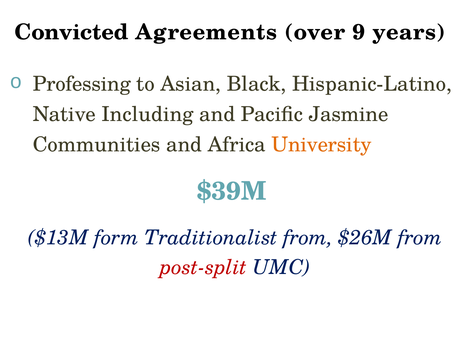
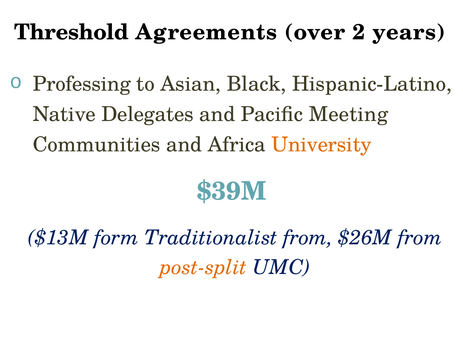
Convicted: Convicted -> Threshold
9: 9 -> 2
Including: Including -> Delegates
Jasmine: Jasmine -> Meeting
post-split colour: red -> orange
